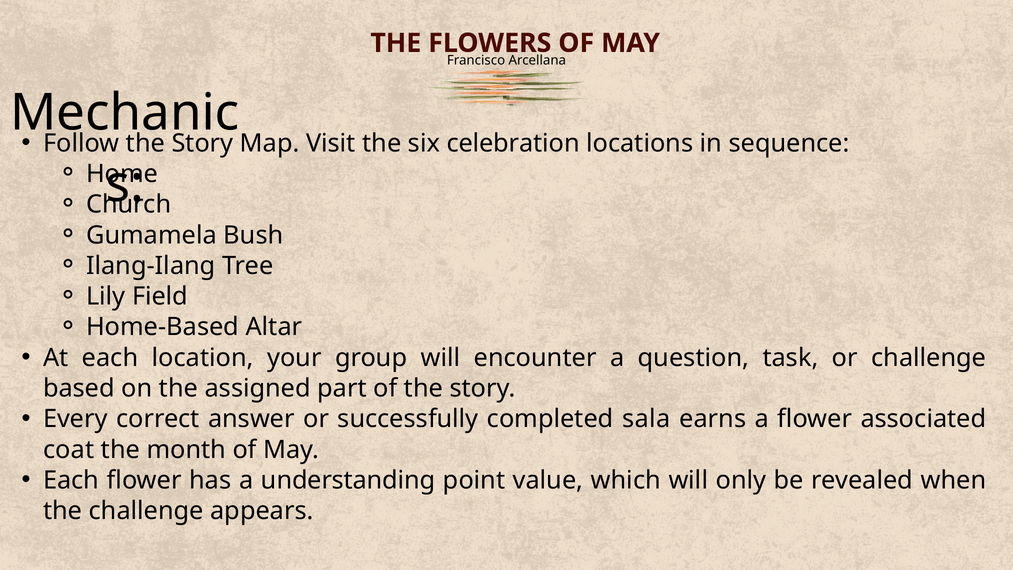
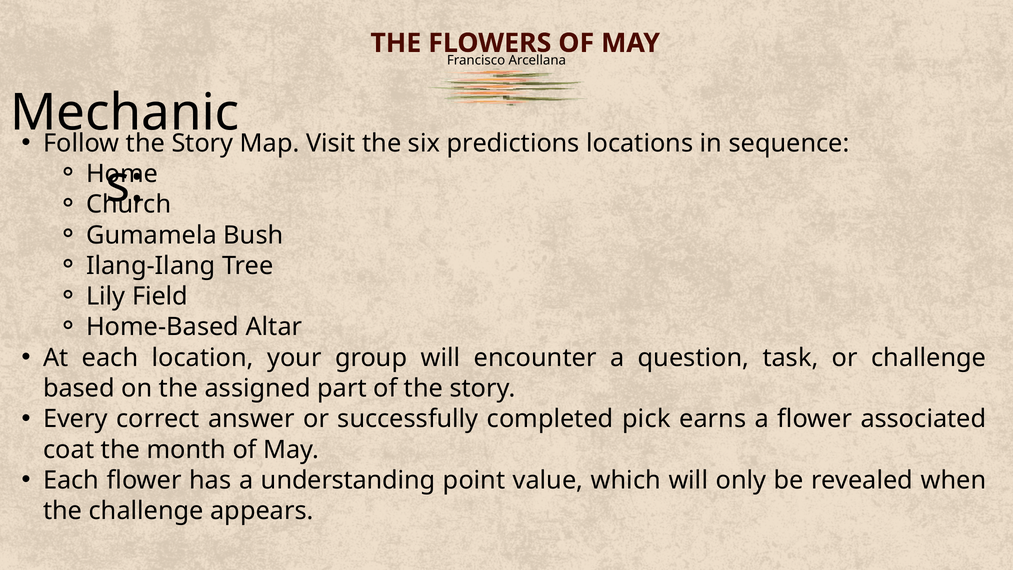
celebration: celebration -> predictions
sala: sala -> pick
